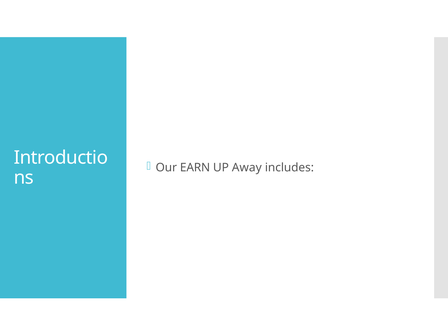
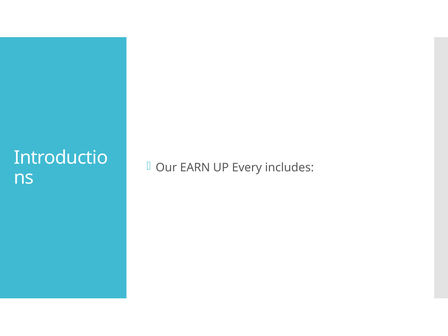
Away: Away -> Every
